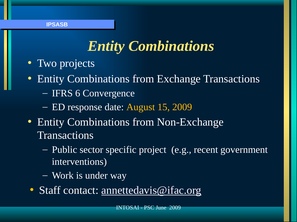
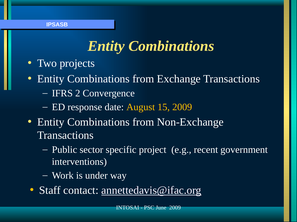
6: 6 -> 2
